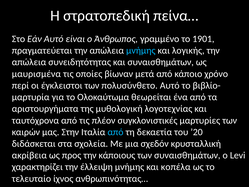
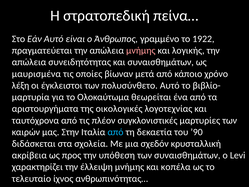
1901: 1901 -> 1922
μνήμης at (141, 50) colour: light blue -> pink
περί: περί -> λέξη
μυθολογική: μυθολογική -> οικολογικές
’20: ’20 -> ’90
κάποιους: κάποιους -> υπόθεση
